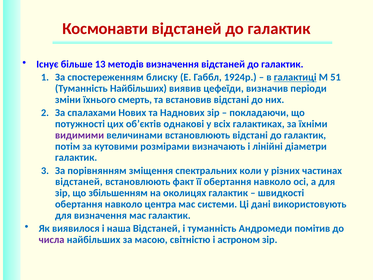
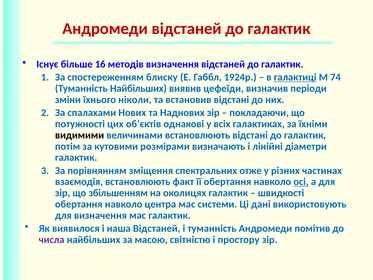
Космонавти at (105, 29): Космонавти -> Андромеди
13: 13 -> 16
51: 51 -> 74
смерть: смерть -> ніколи
видимими colour: purple -> black
коли: коли -> отже
відстаней at (79, 182): відстаней -> взаємодія
осі underline: none -> present
астроном: астроном -> простору
